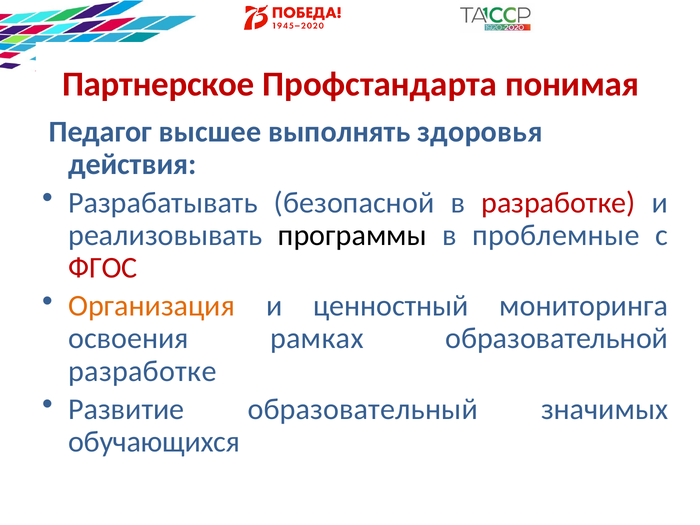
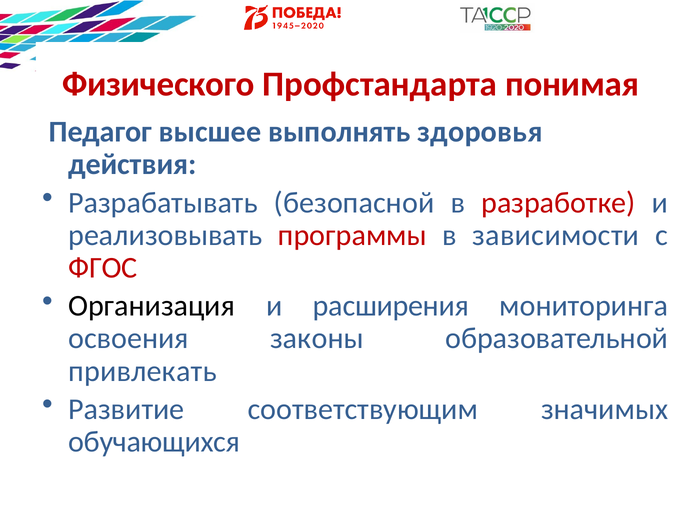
Партнерское: Партнерское -> Физического
программы colour: black -> red
проблемные: проблемные -> зависимости
Организация colour: orange -> black
ценностный: ценностный -> расширения
рамках: рамках -> законы
разработке at (142, 371): разработке -> привлекать
образовательный: образовательный -> соответствующим
